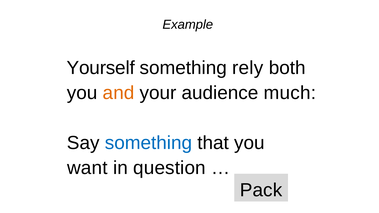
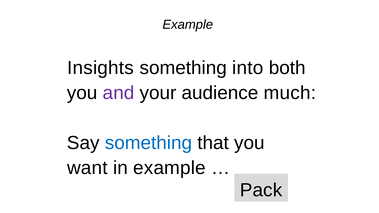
Yourself: Yourself -> Insights
rely: rely -> into
and colour: orange -> purple
in question: question -> example
